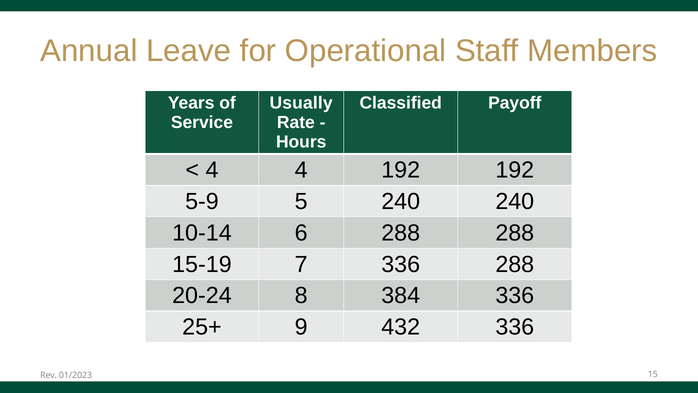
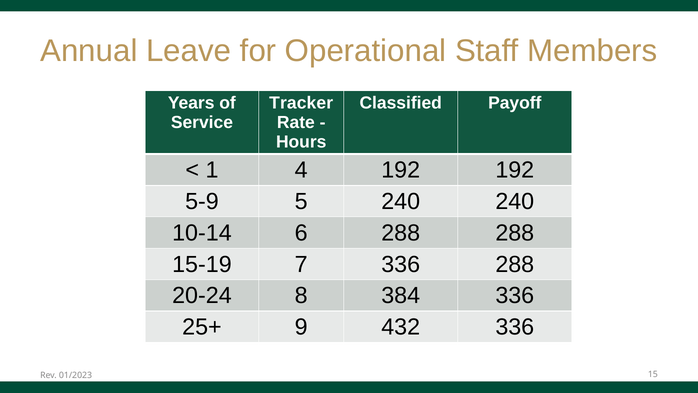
Usually: Usually -> Tracker
4 at (212, 170): 4 -> 1
